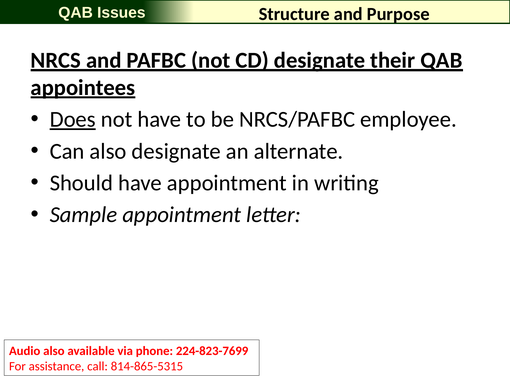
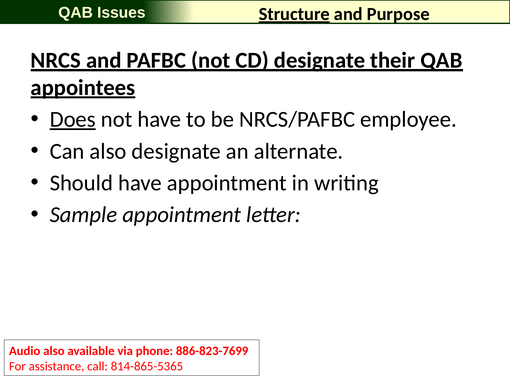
Structure underline: none -> present
224-823-7699: 224-823-7699 -> 886-823-7699
814-865-5315: 814-865-5315 -> 814-865-5365
